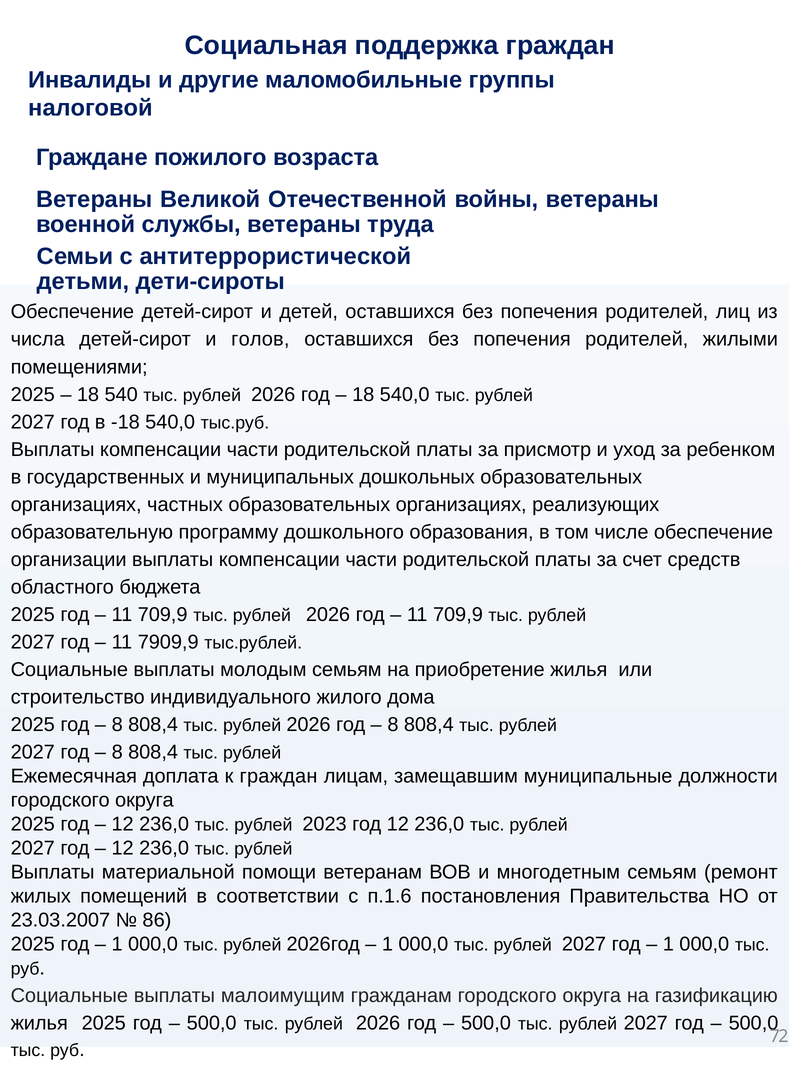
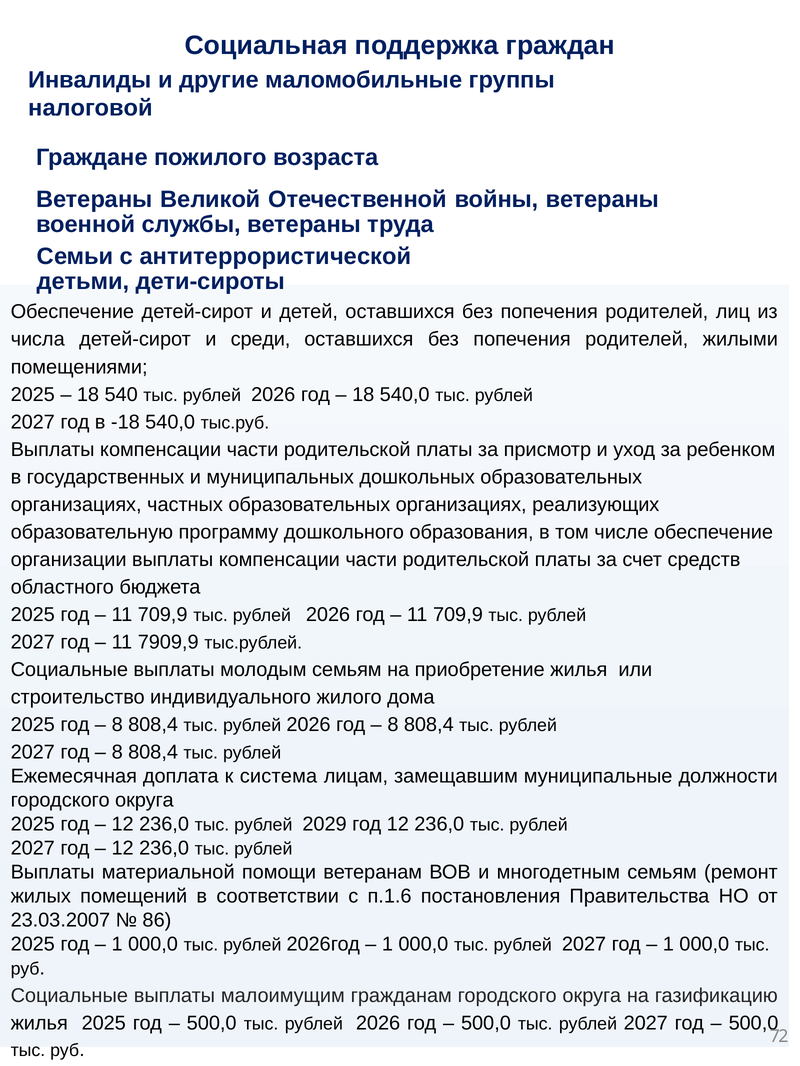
голов: голов -> среди
к граждан: граждан -> система
2023: 2023 -> 2029
